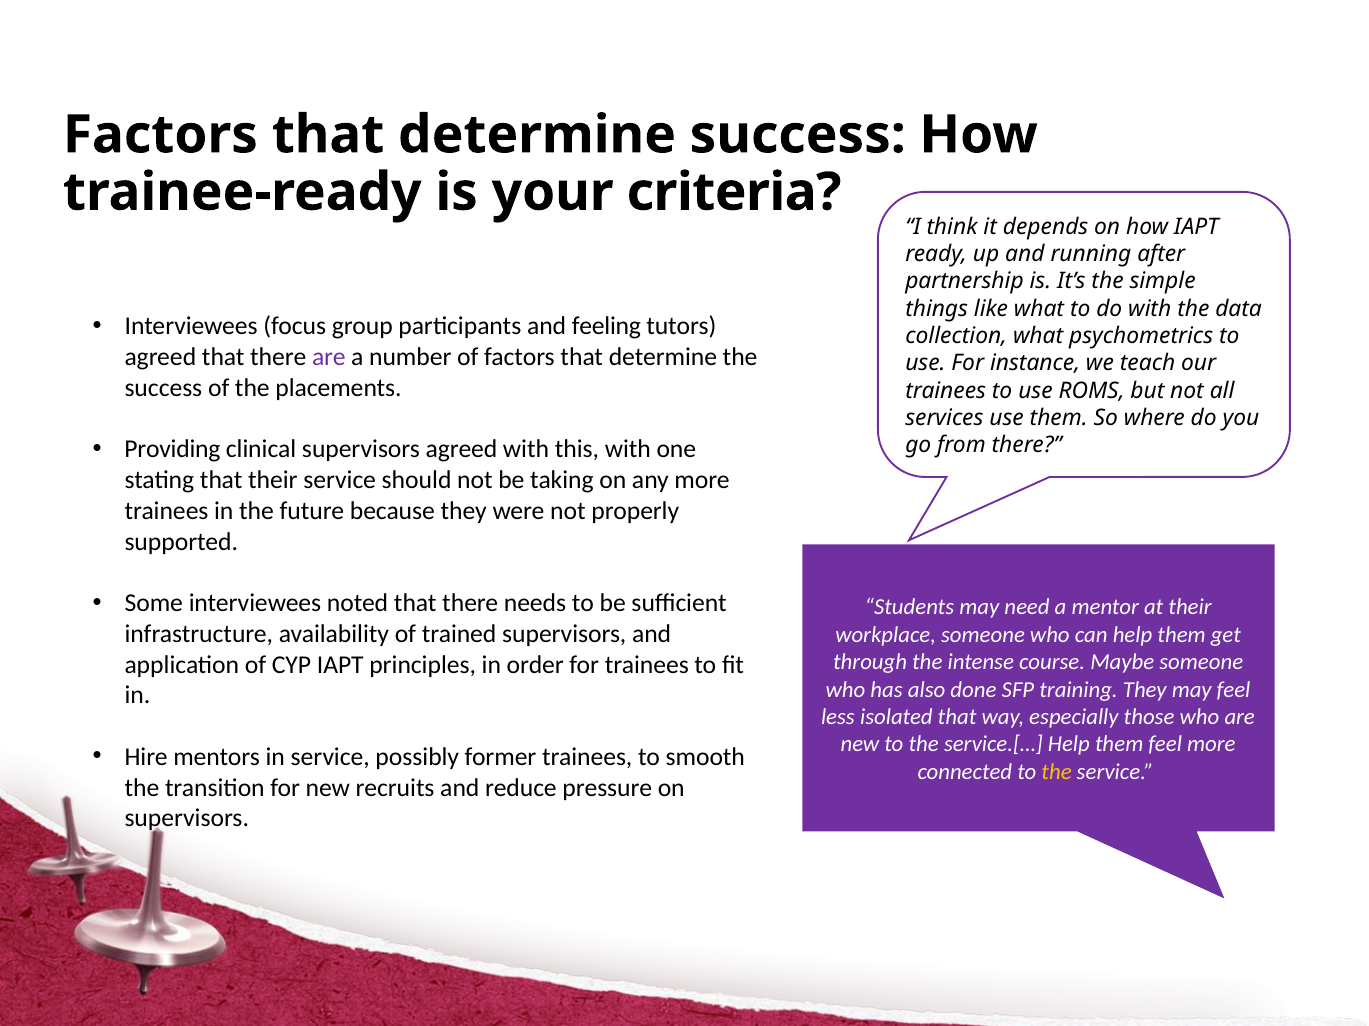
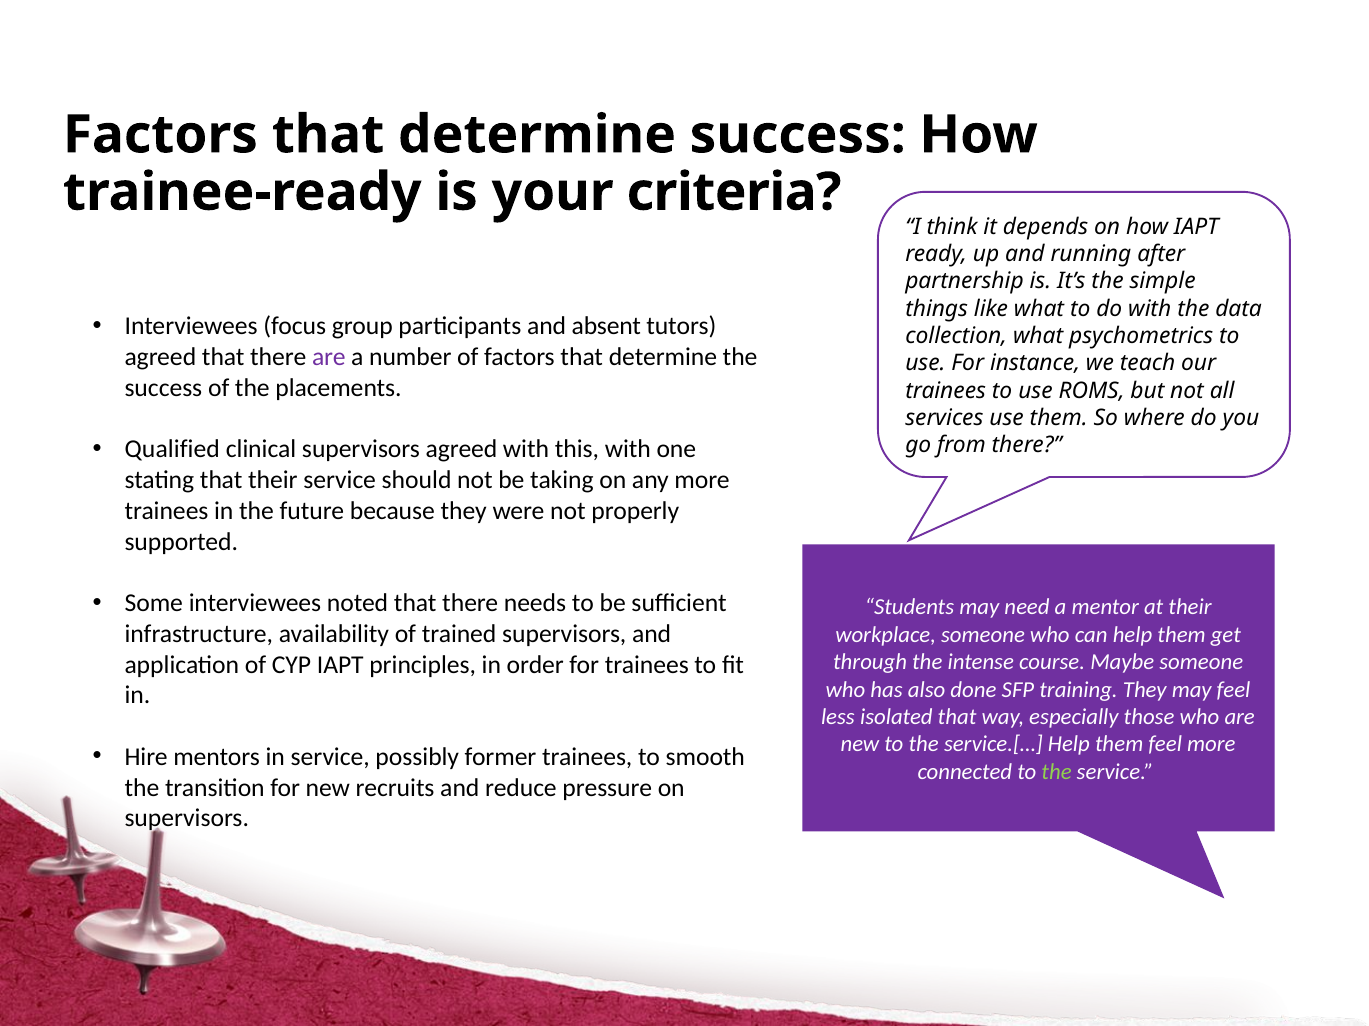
feeling: feeling -> absent
Providing: Providing -> Qualified
the at (1057, 772) colour: yellow -> light green
